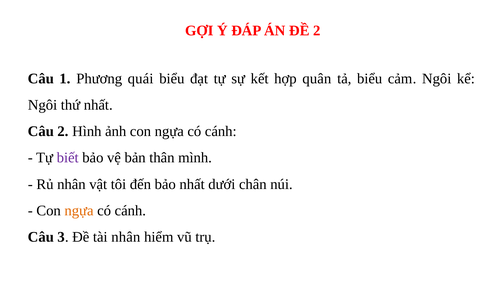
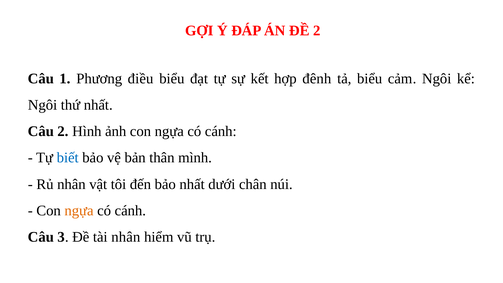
quái: quái -> điều
quân: quân -> đênh
biết colour: purple -> blue
